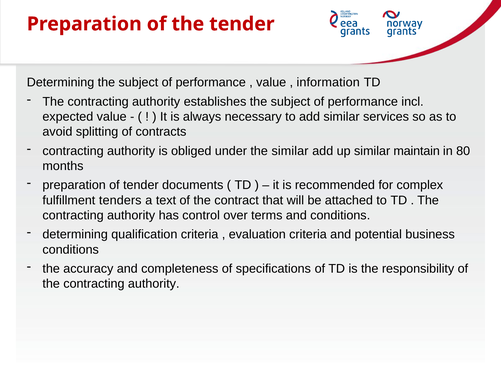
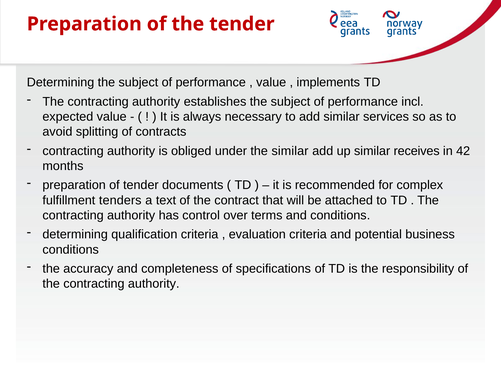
information: information -> implements
maintain: maintain -> receives
80: 80 -> 42
